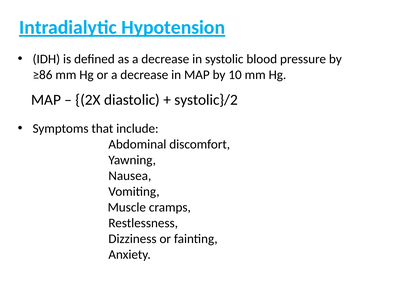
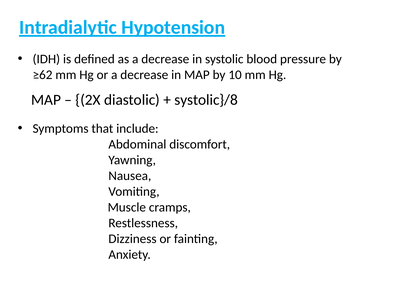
≥86: ≥86 -> ≥62
systolic}/2: systolic}/2 -> systolic}/8
